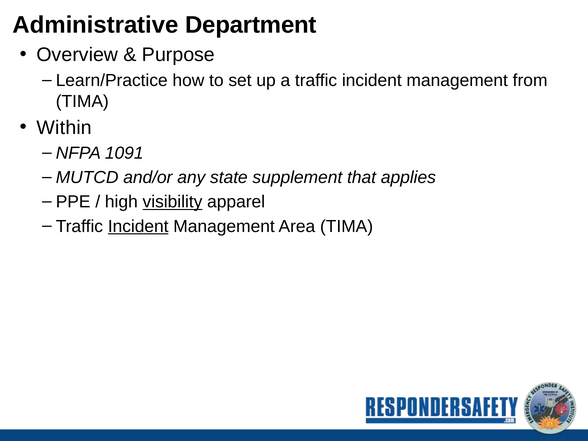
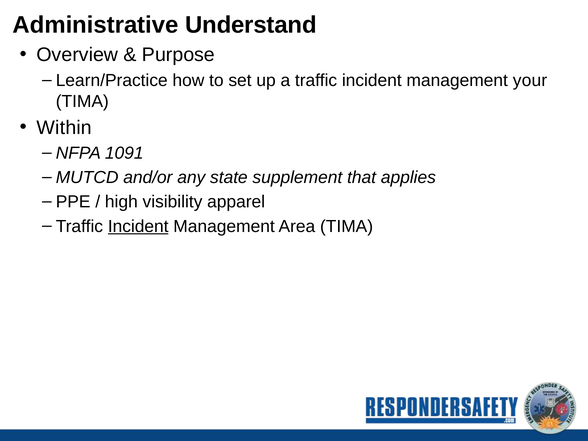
Department: Department -> Understand
from: from -> your
visibility underline: present -> none
